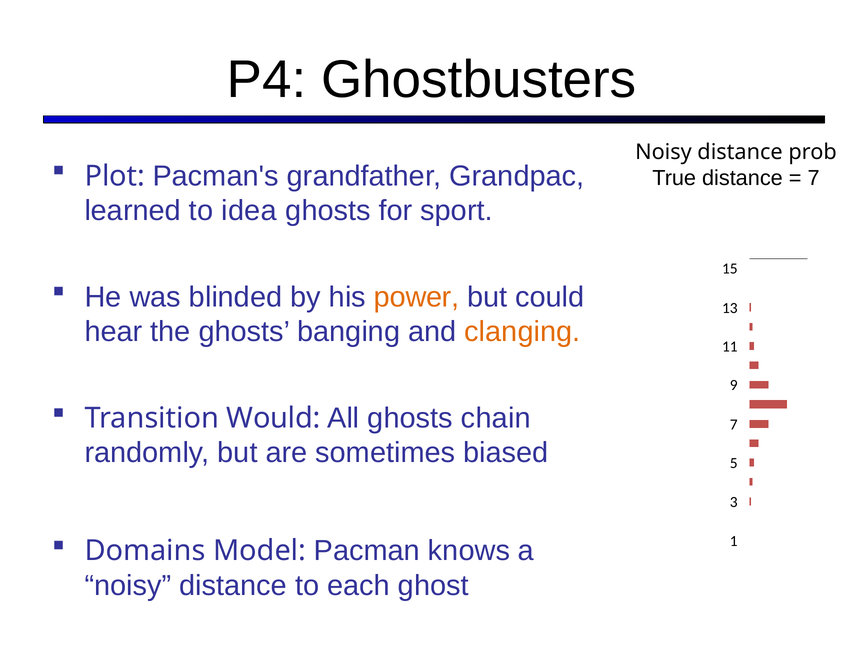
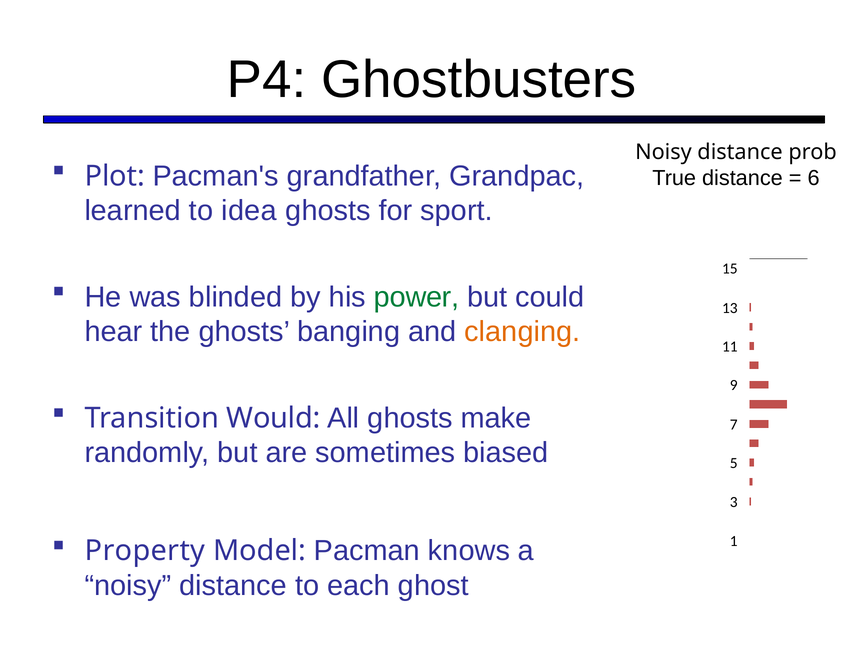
7 at (814, 178): 7 -> 6
power colour: orange -> green
chain: chain -> make
Domains: Domains -> Property
